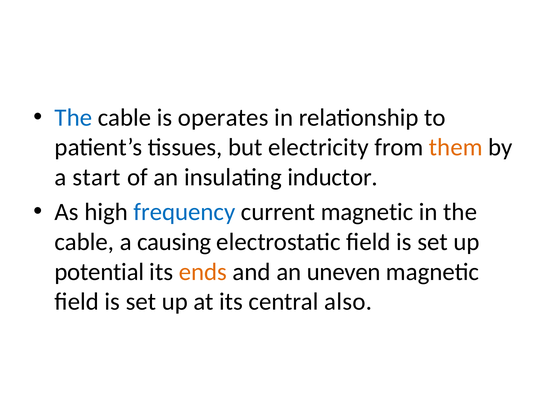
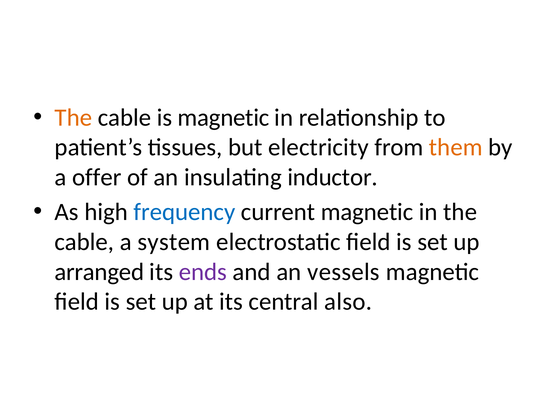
The at (73, 117) colour: blue -> orange
is operates: operates -> magnetic
start: start -> offer
causing: causing -> system
potential: potential -> arranged
ends colour: orange -> purple
uneven: uneven -> vessels
